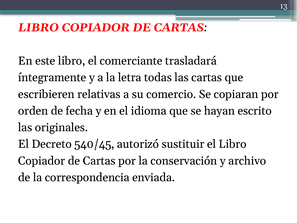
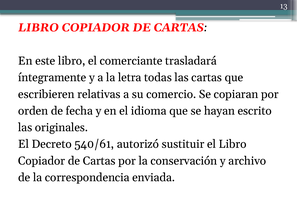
540/45: 540/45 -> 540/61
